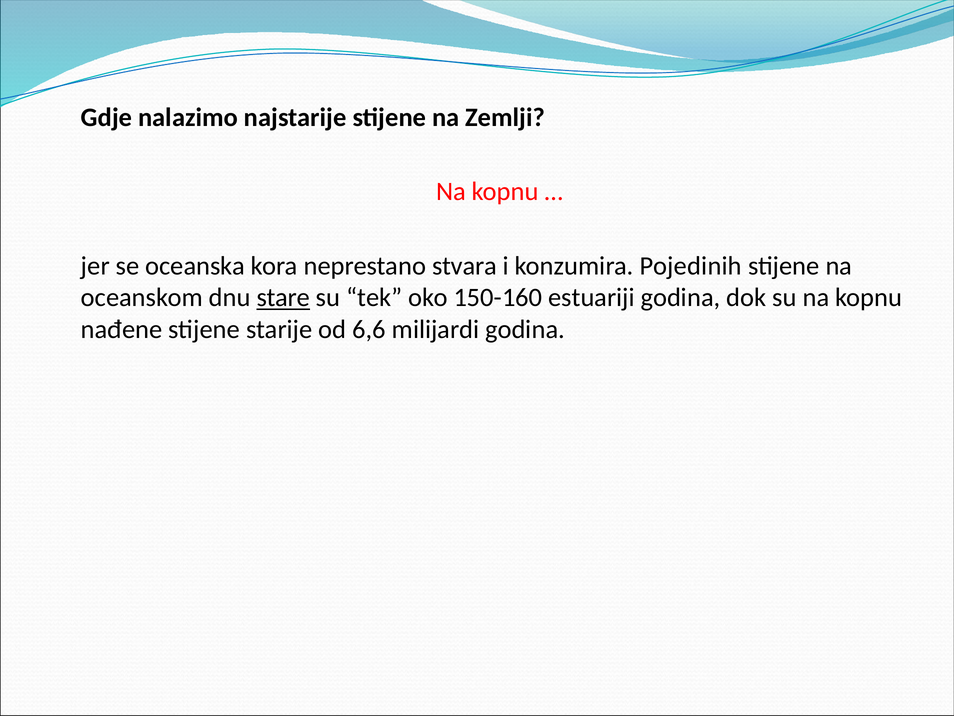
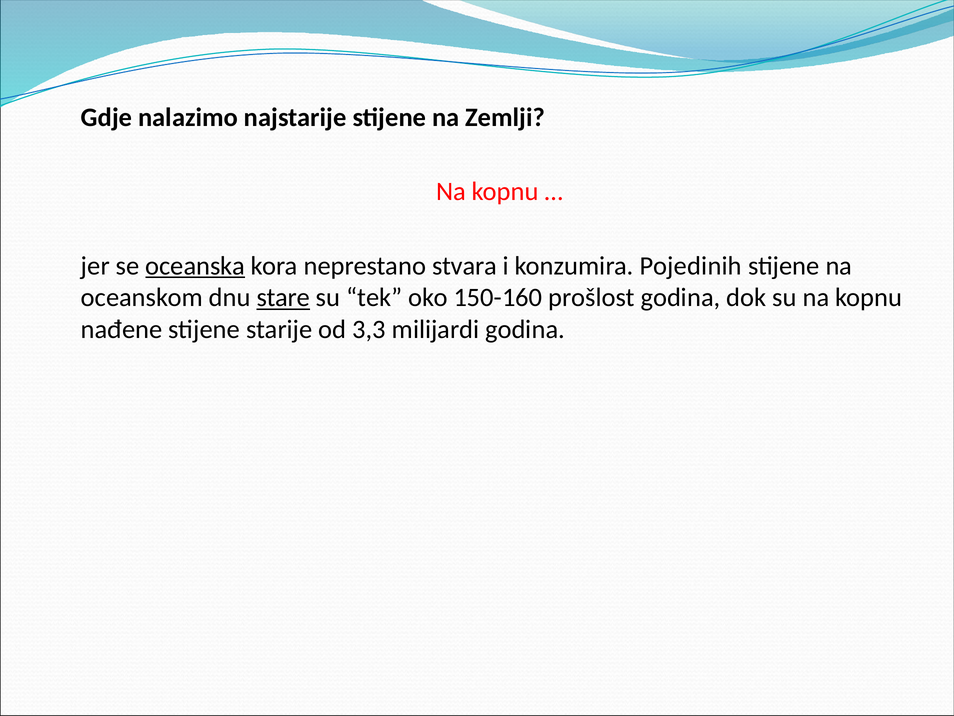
oceanska underline: none -> present
estuariji: estuariji -> prošlost
6,6: 6,6 -> 3,3
